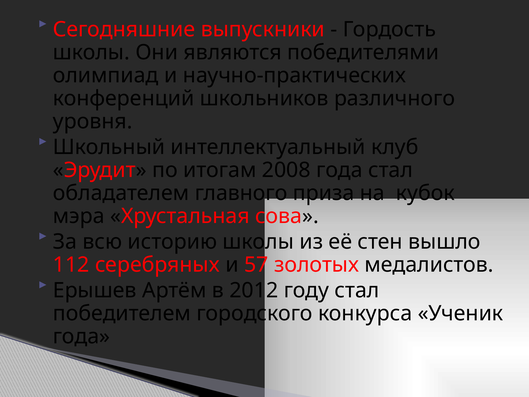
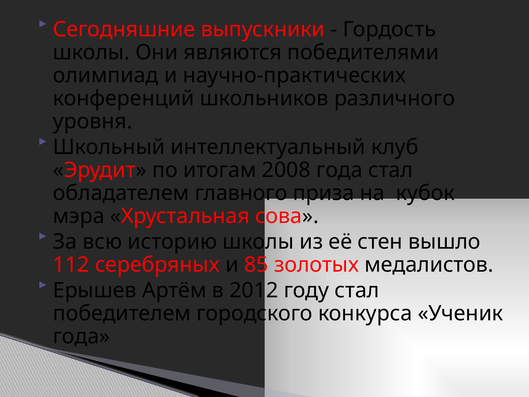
57: 57 -> 85
